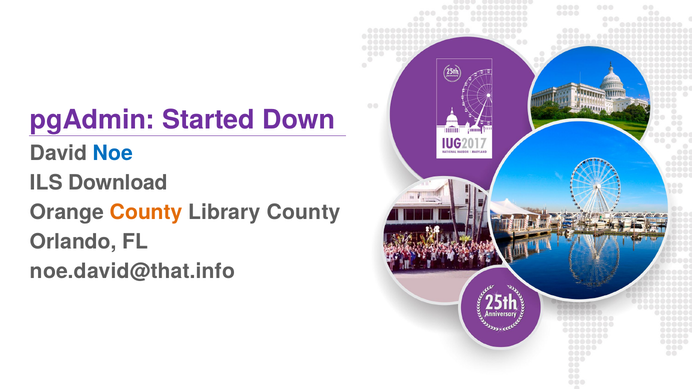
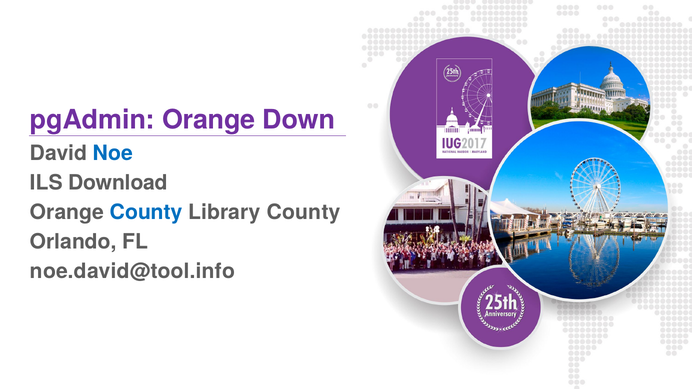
pgAdmin Started: Started -> Orange
County at (146, 213) colour: orange -> blue
noe.david@that.info: noe.david@that.info -> noe.david@tool.info
